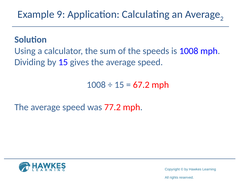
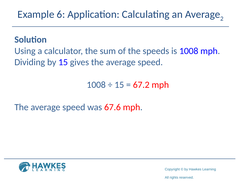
9: 9 -> 6
77.2: 77.2 -> 67.6
